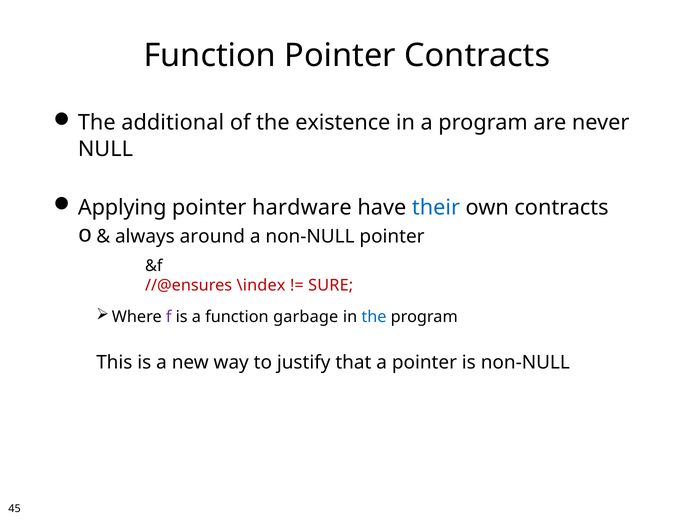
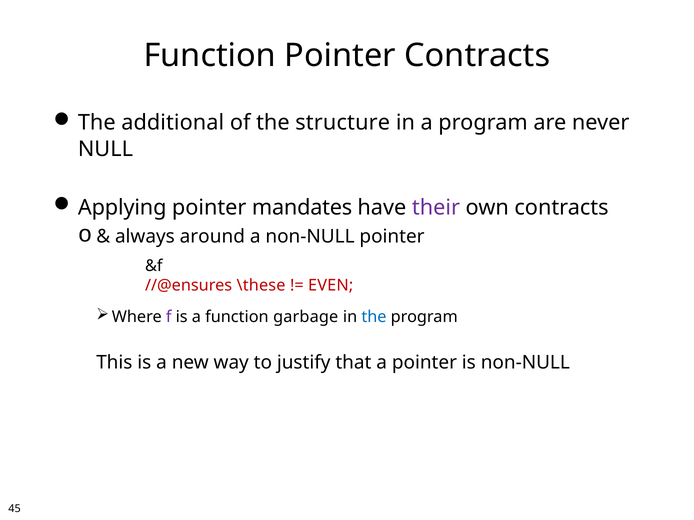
existence: existence -> structure
hardware: hardware -> mandates
their colour: blue -> purple
\index: \index -> \these
SURE: SURE -> EVEN
